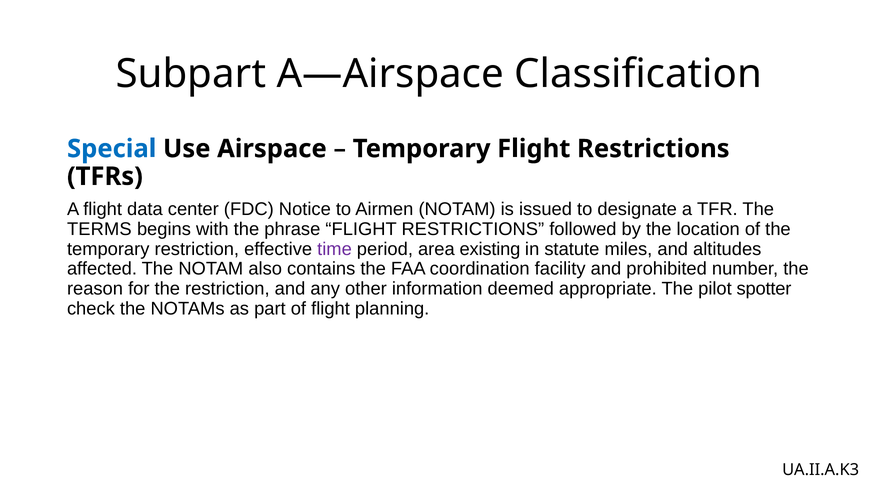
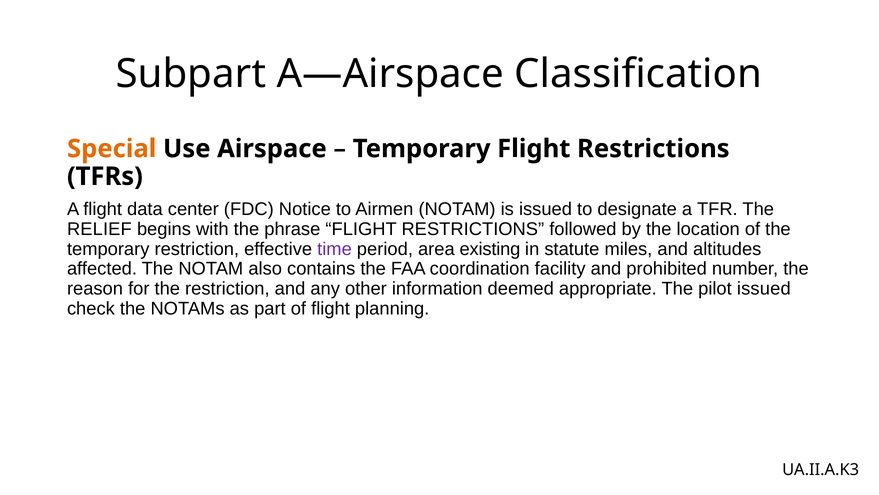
Special colour: blue -> orange
TERMS: TERMS -> RELIEF
pilot spotter: spotter -> issued
